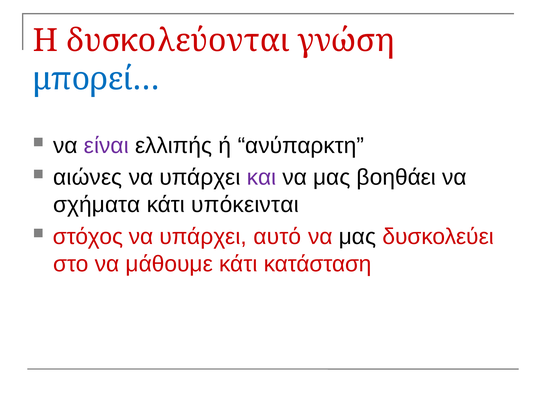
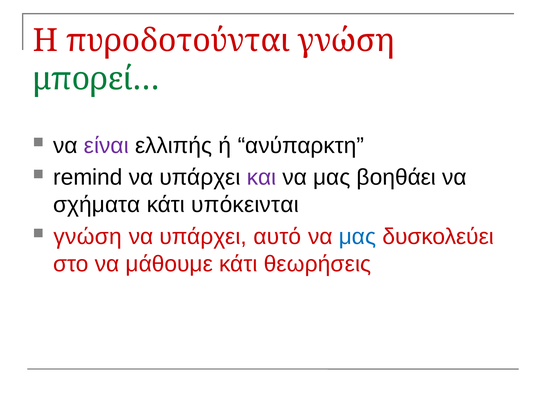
δυσκολεύονται: δυσκολεύονται -> πυροδοτούνται
μπορεί… colour: blue -> green
αιώνες: αιώνες -> remind
στόχος at (88, 236): στόχος -> γνώση
μας at (357, 236) colour: black -> blue
κατάσταση: κατάσταση -> θεωρήσεις
